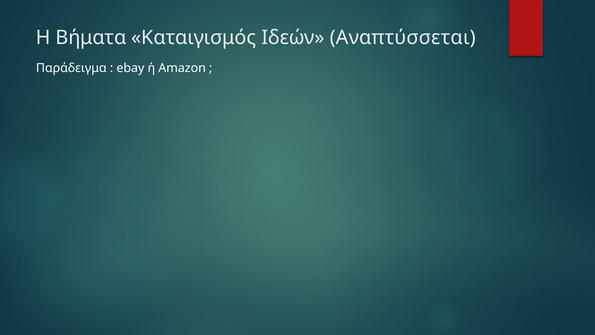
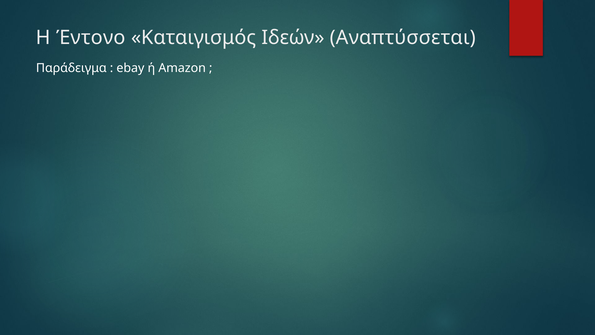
Βήματα: Βήματα -> Έντονο
